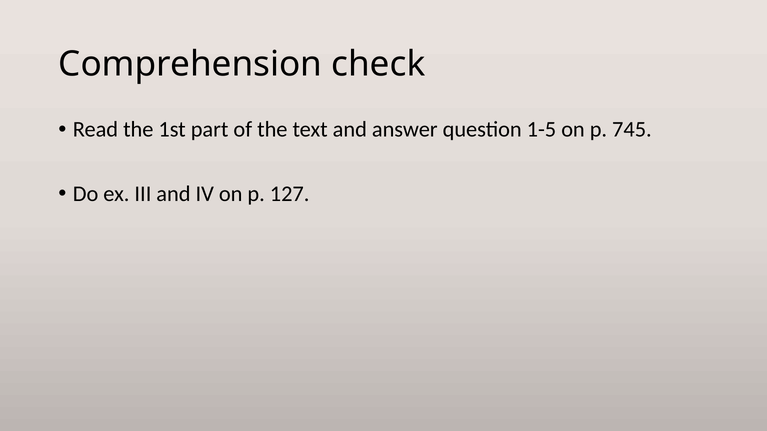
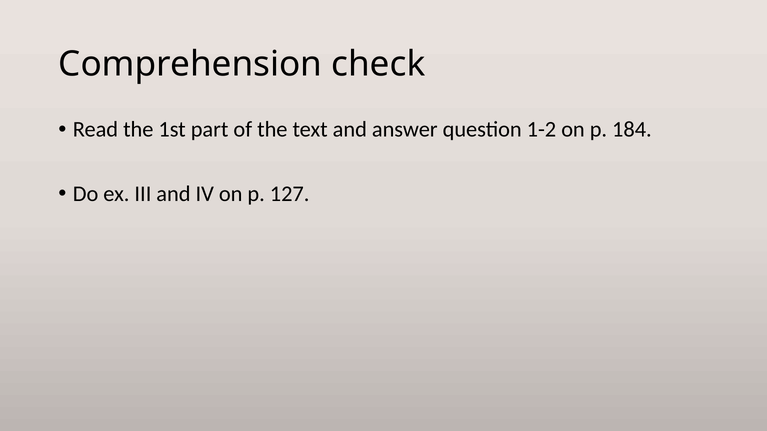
1-5: 1-5 -> 1-2
745: 745 -> 184
